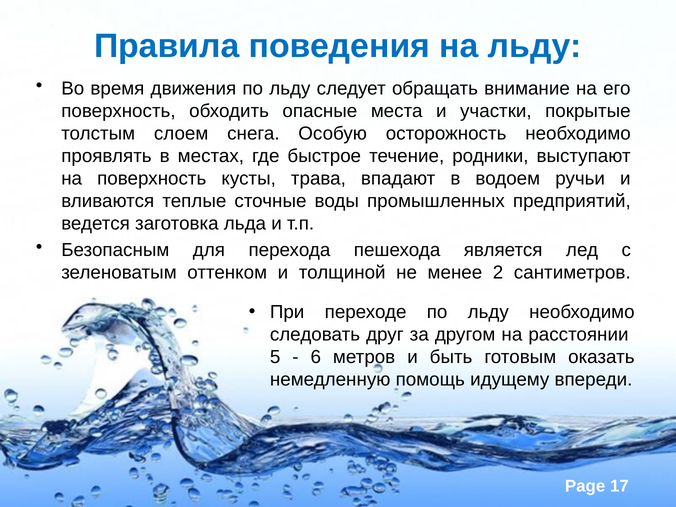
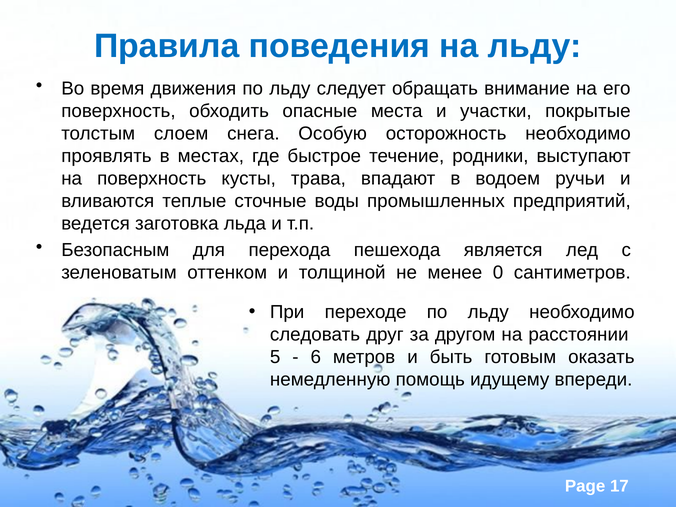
2: 2 -> 0
